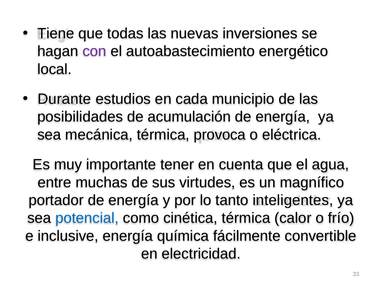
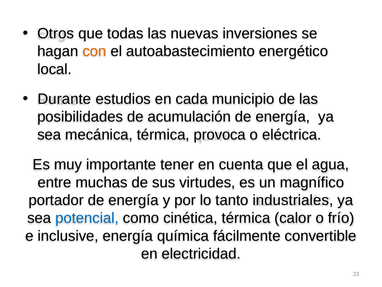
Tiene: Tiene -> Otros
con colour: purple -> orange
inteligentes: inteligentes -> industriales
